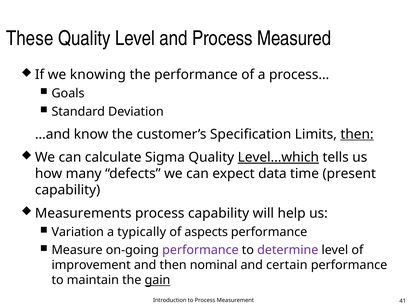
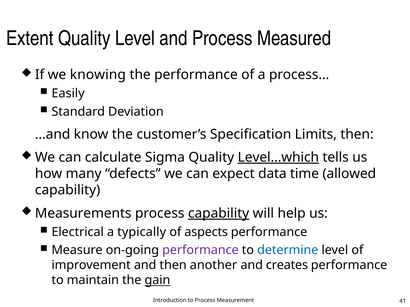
These: These -> Extent
Goals: Goals -> Easily
then at (357, 134) underline: present -> none
present: present -> allowed
capability at (219, 214) underline: none -> present
Variation: Variation -> Electrical
determine colour: purple -> blue
nominal: nominal -> another
certain: certain -> creates
